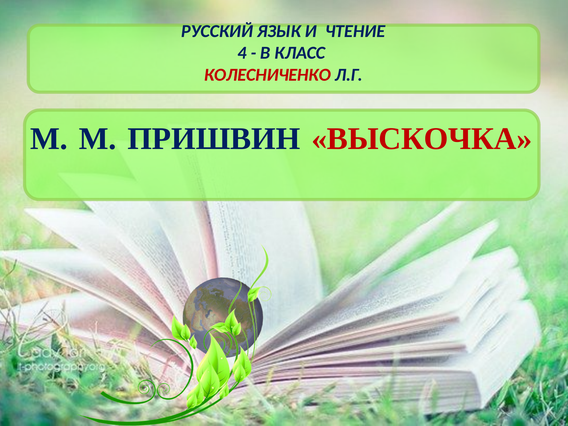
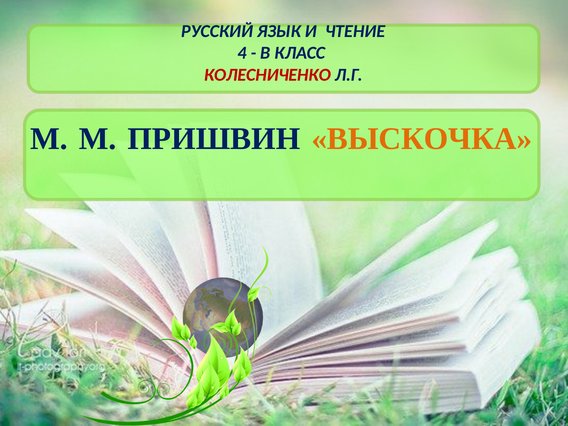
ВЫСКОЧКА colour: red -> orange
